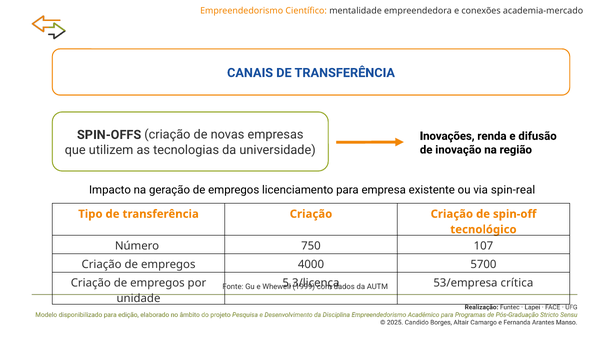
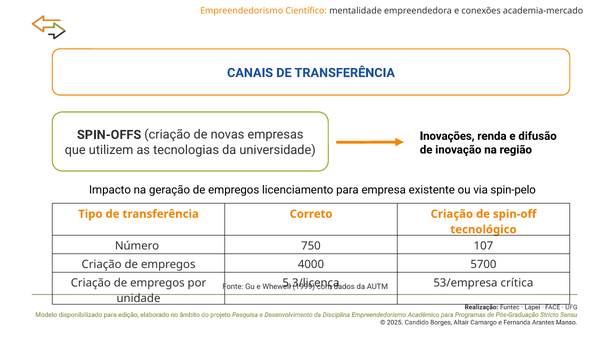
spin-real: spin-real -> spin-pelo
transferência Criação: Criação -> Correto
